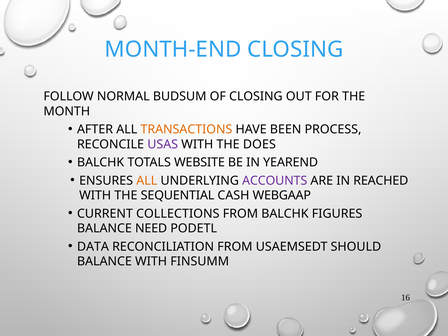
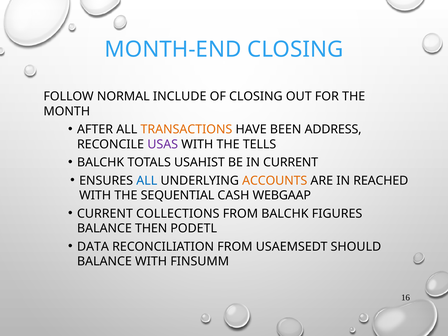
BUDSUM: BUDSUM -> INCLUDE
PROCESS: PROCESS -> ADDRESS
DOES: DOES -> TELLS
WEBSITE: WEBSITE -> USAHIST
IN YEAREND: YEAREND -> CURRENT
ALL at (147, 181) colour: orange -> blue
ACCOUNTS colour: purple -> orange
NEED: NEED -> THEN
